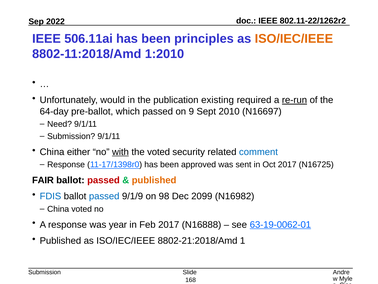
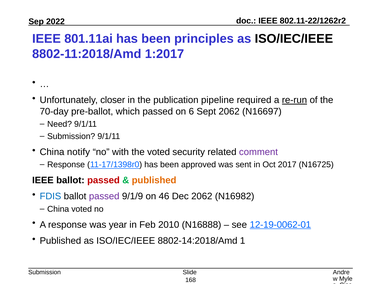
506.11ai: 506.11ai -> 801.11ai
ISO/IEC/IEEE at (294, 39) colour: orange -> black
1:2010: 1:2010 -> 1:2017
would: would -> closer
existing: existing -> pipeline
64-day: 64-day -> 70-day
9: 9 -> 6
Sept 2010: 2010 -> 2062
either: either -> notify
with underline: present -> none
comment colour: blue -> purple
FAIR at (43, 180): FAIR -> IEEE
passed at (104, 196) colour: blue -> purple
98: 98 -> 46
Dec 2099: 2099 -> 2062
Feb 2017: 2017 -> 2010
63-19-0062-01: 63-19-0062-01 -> 12-19-0062-01
8802-21:2018/Amd: 8802-21:2018/Amd -> 8802-14:2018/Amd
